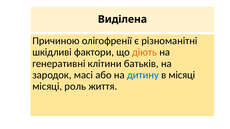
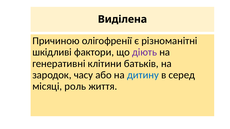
діють colour: orange -> purple
масі: масі -> часу
в місяці: місяці -> серед
